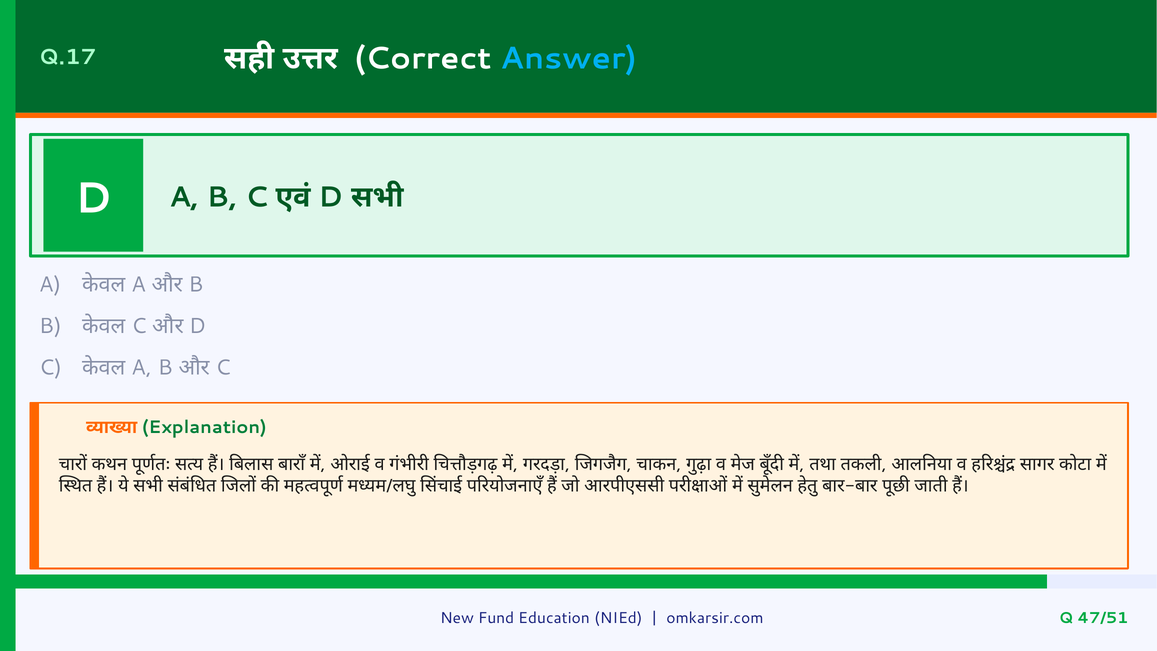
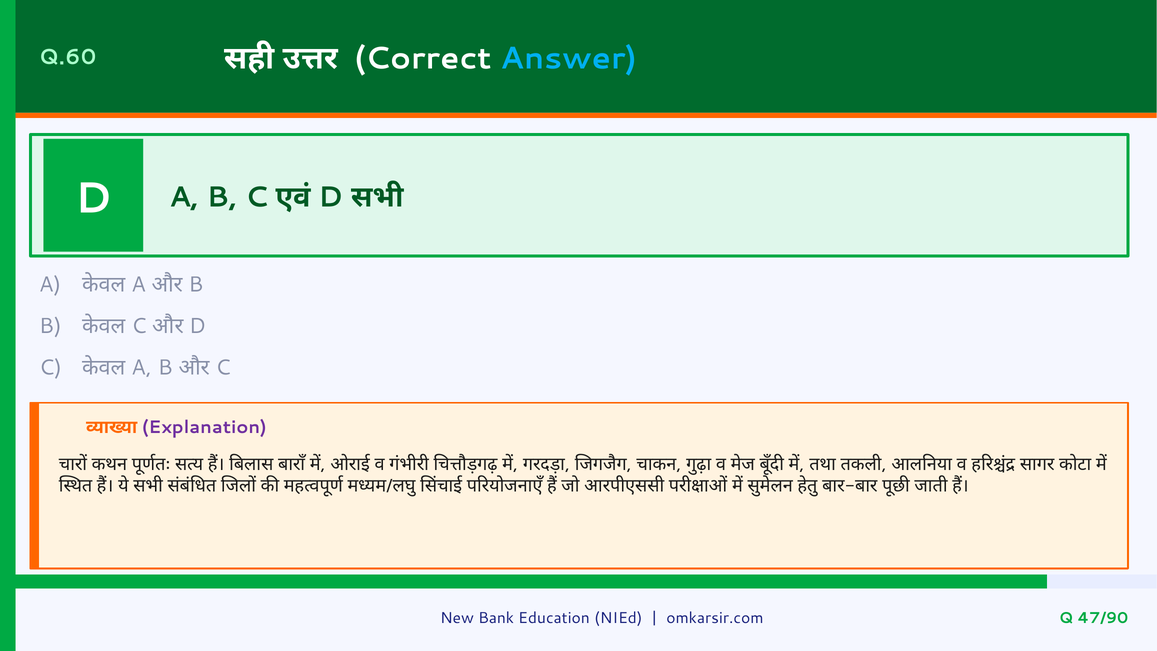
Q.17: Q.17 -> Q.60
Explanation colour: green -> purple
Fund: Fund -> Bank
47/51: 47/51 -> 47/90
